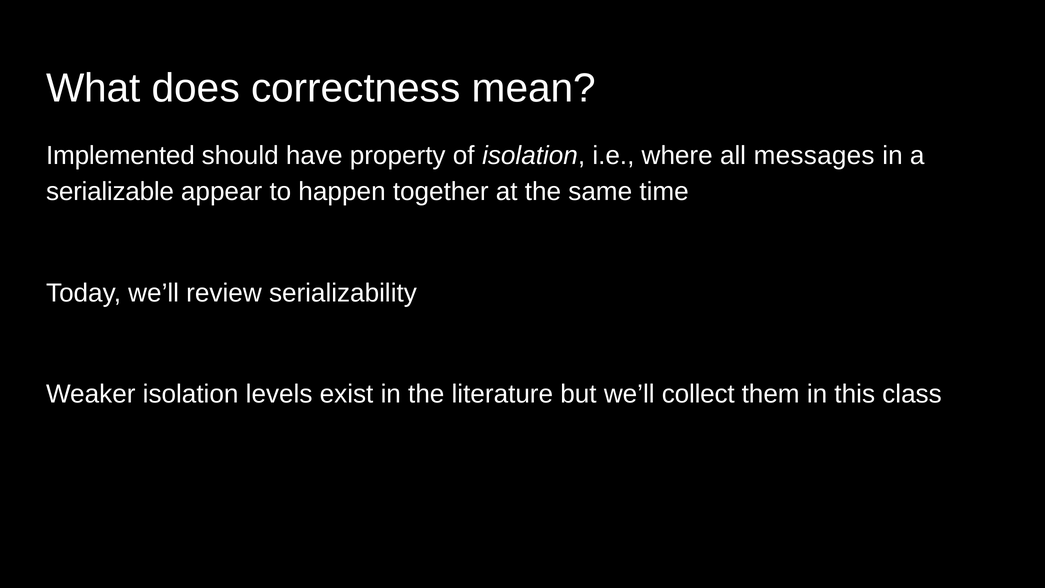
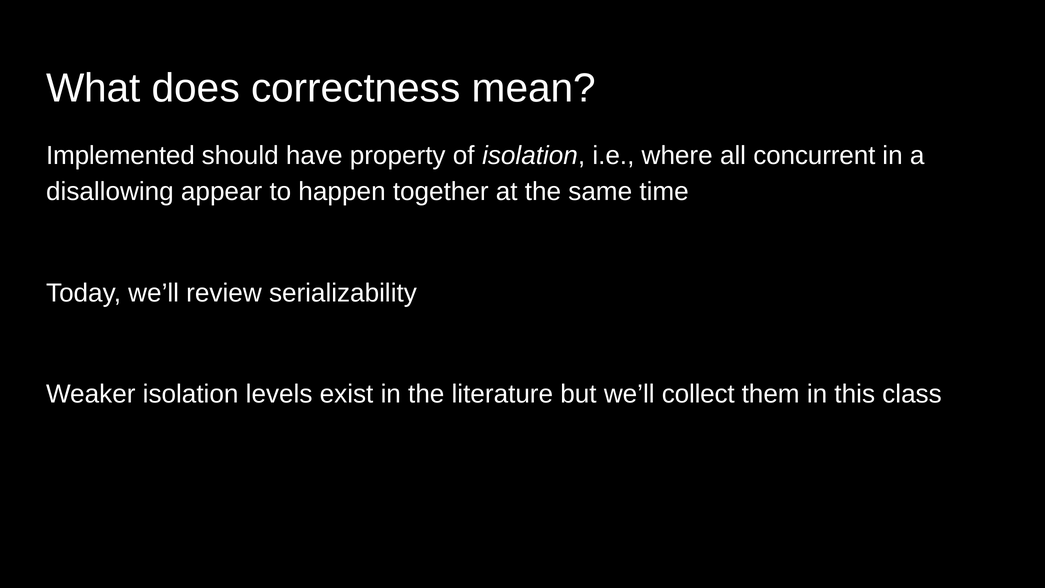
messages: messages -> concurrent
serializable: serializable -> disallowing
